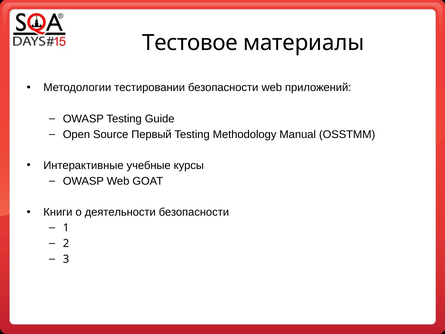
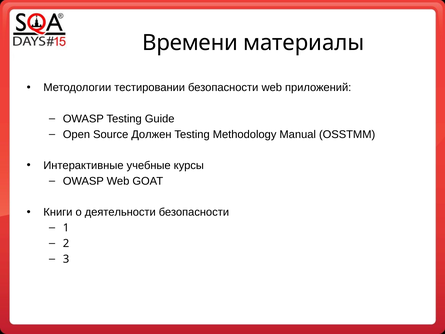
Тестовое: Тестовое -> Времени
Первый: Первый -> Должен
